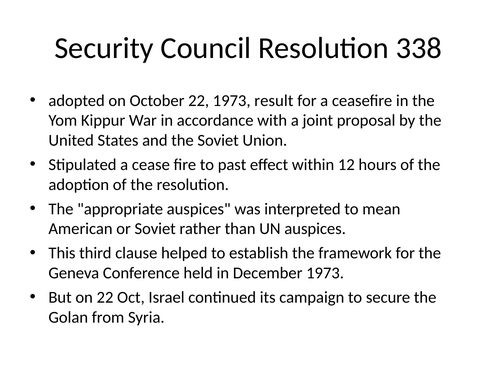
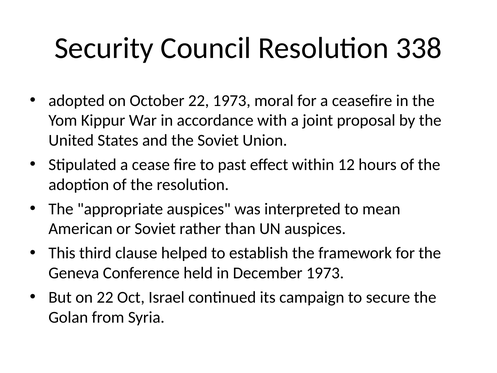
result: result -> moral
